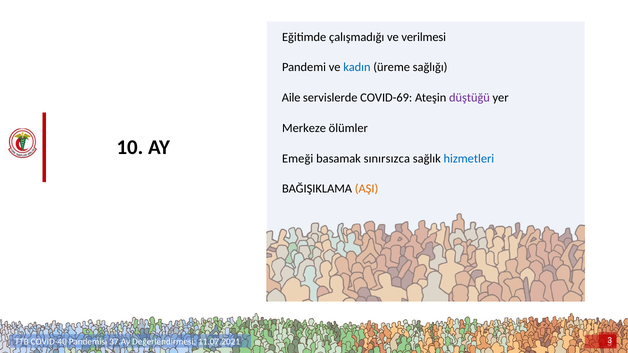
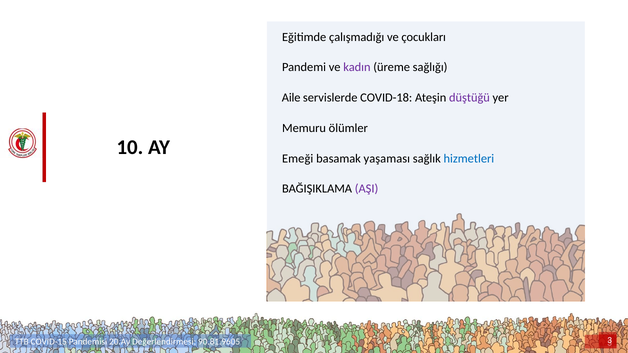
verilmesi: verilmesi -> çocukları
kadın colour: blue -> purple
COVID-69: COVID-69 -> COVID-18
Merkeze: Merkeze -> Memuru
sınırsızca: sınırsızca -> yaşaması
AŞI colour: orange -> purple
COVID-40: COVID-40 -> COVID-15
37.Ay: 37.Ay -> 20.Ay
11.07.2021: 11.07.2021 -> 90.81.9605
